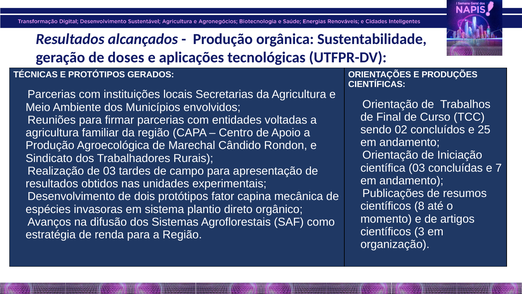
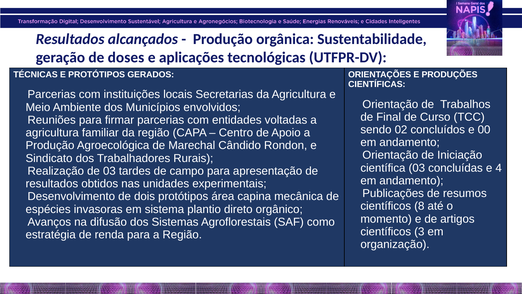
25: 25 -> 00
7: 7 -> 4
fator: fator -> área
